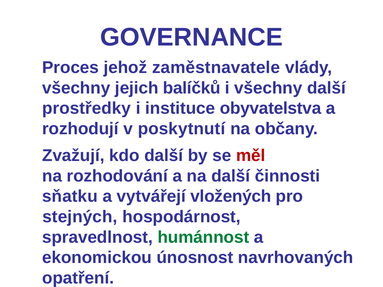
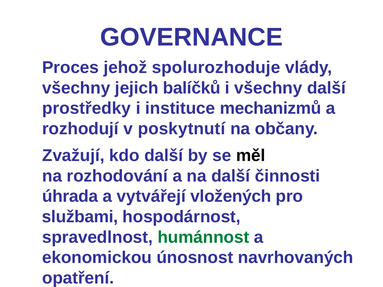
zaměstnavatele: zaměstnavatele -> spolurozhoduje
obyvatelstva: obyvatelstva -> mechanizmů
měl colour: red -> black
sňatku: sňatku -> úhrada
stejných: stejných -> službami
